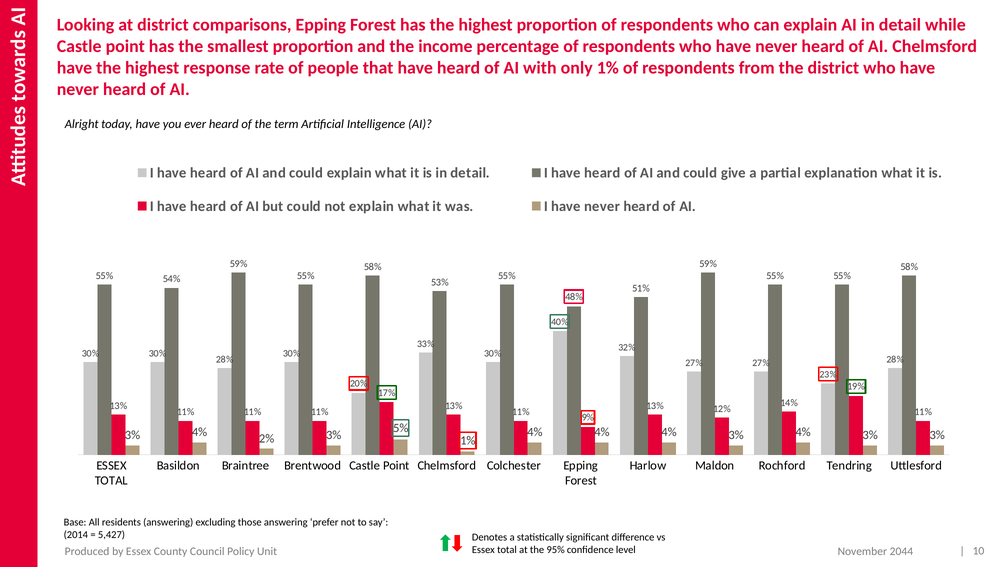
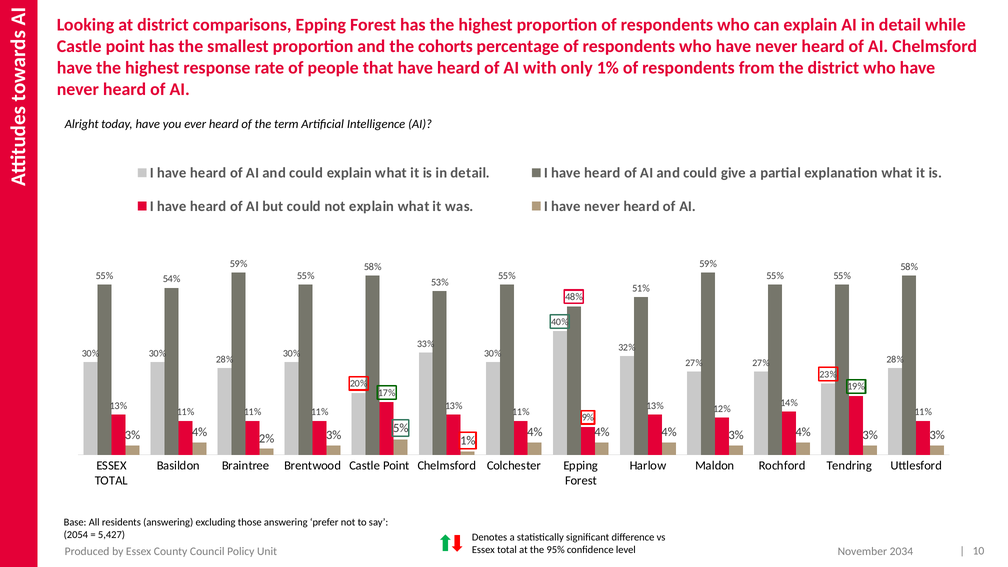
income: income -> cohorts
2014: 2014 -> 2054
2044: 2044 -> 2034
